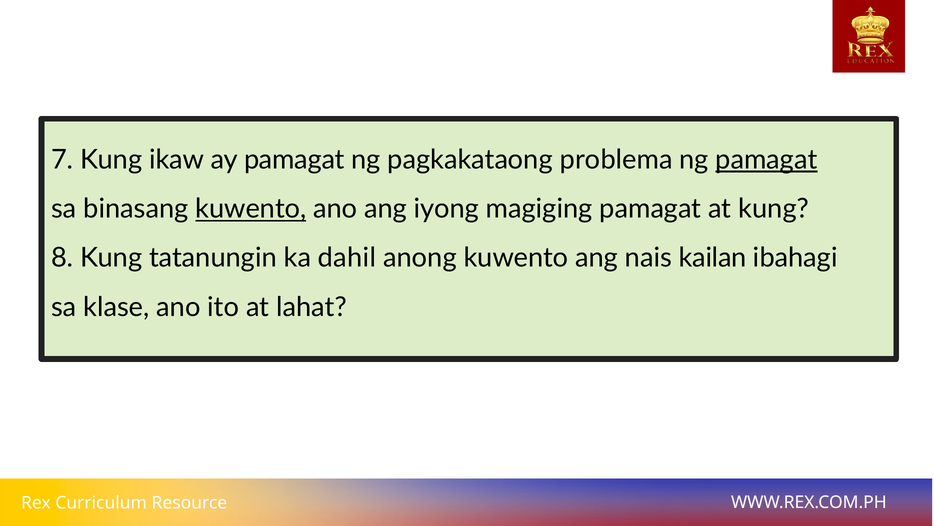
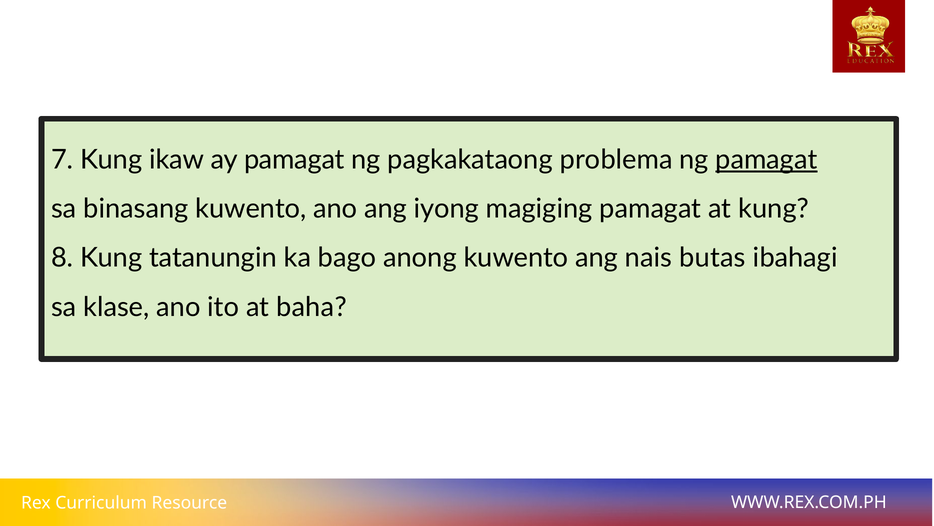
kuwento at (251, 209) underline: present -> none
dahil: dahil -> bago
kailan: kailan -> butas
lahat: lahat -> baha
